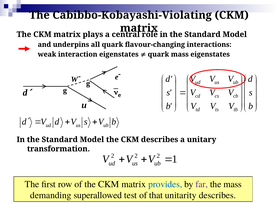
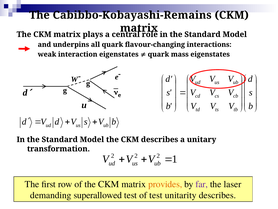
Cabibbo-Kobayashi-Violating: Cabibbo-Kobayashi-Violating -> Cabibbo-Kobayashi-Remains
provides colour: blue -> orange
the mass: mass -> laser
of that: that -> test
